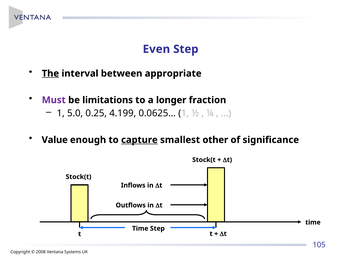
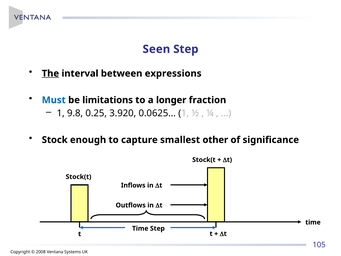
Even: Even -> Seen
appropriate: appropriate -> expressions
Must colour: purple -> blue
5.0: 5.0 -> 9.8
4.199: 4.199 -> 3.920
Value: Value -> Stock
capture underline: present -> none
